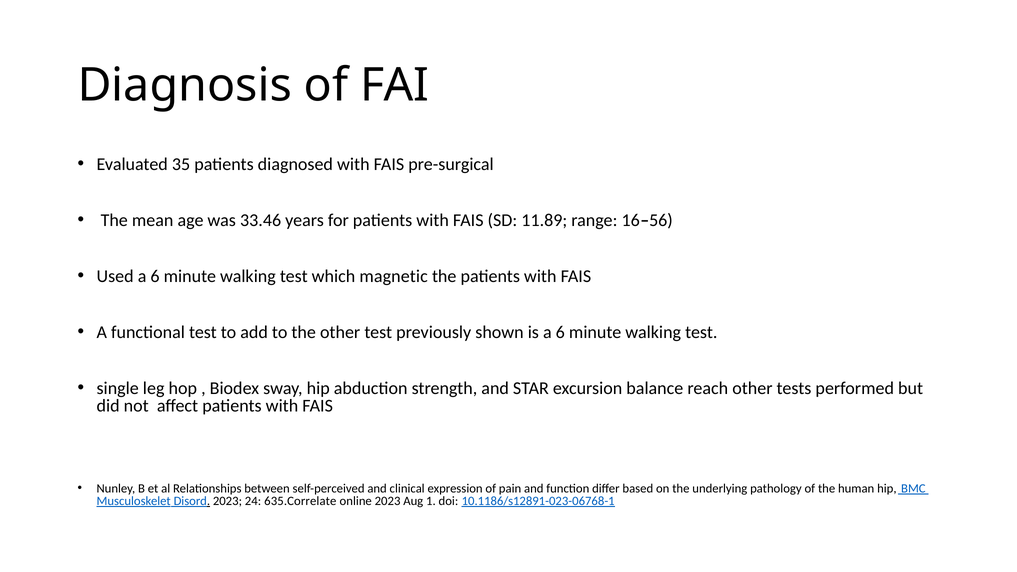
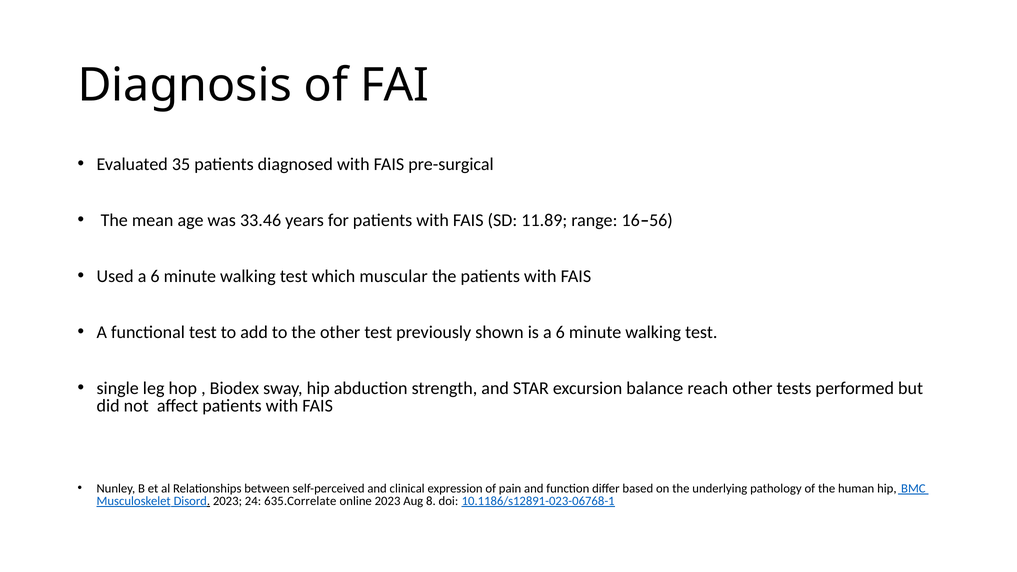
magnetic: magnetic -> muscular
1: 1 -> 8
